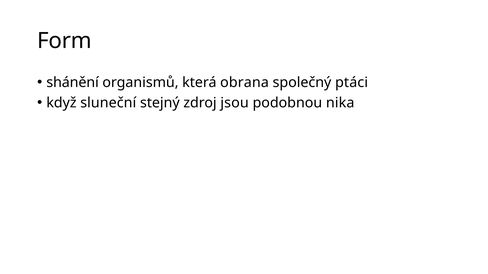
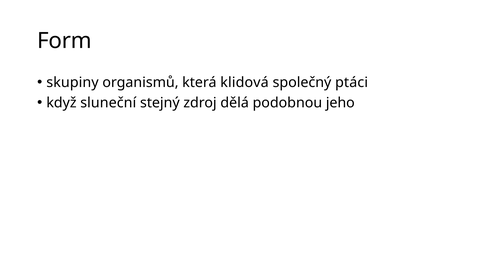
shánění: shánění -> skupiny
obrana: obrana -> klidová
jsou: jsou -> dělá
nika: nika -> jeho
